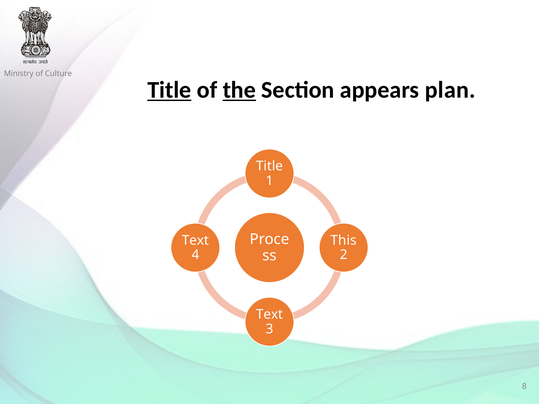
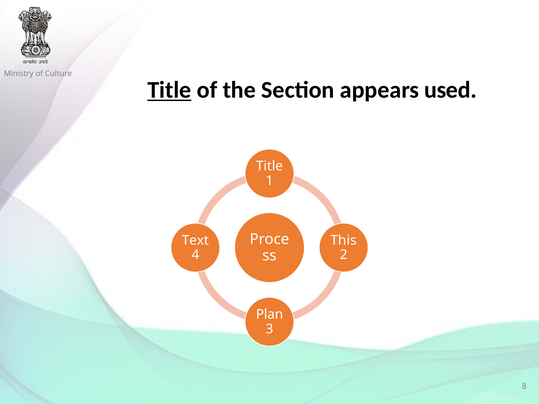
the underline: present -> none
plan: plan -> used
Text at (269, 315): Text -> Plan
